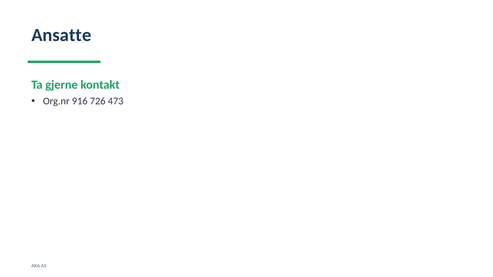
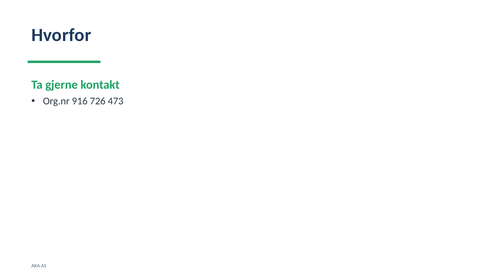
Ansatte: Ansatte -> Hvorfor
